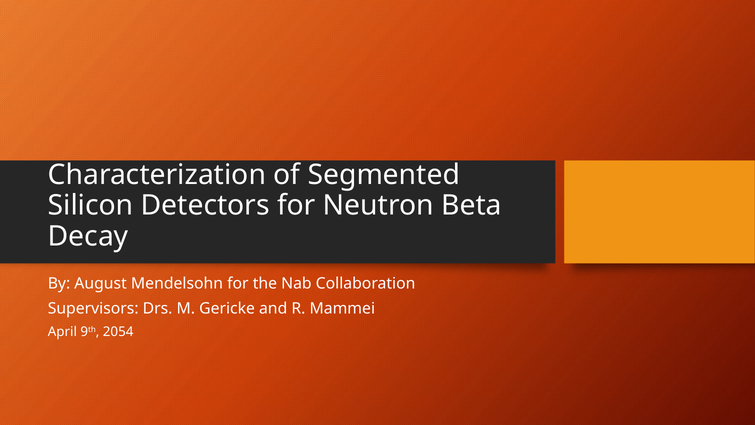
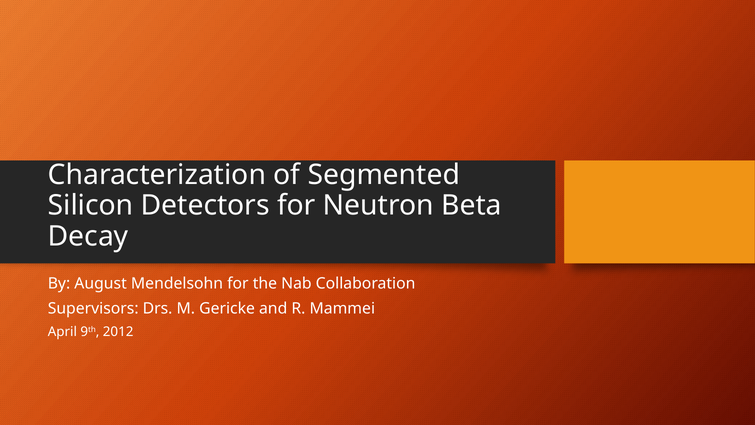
2054: 2054 -> 2012
